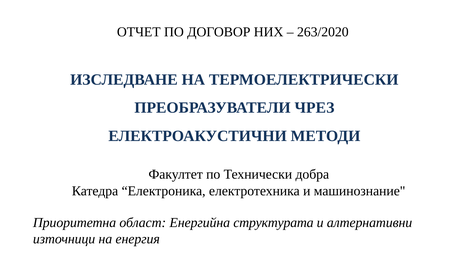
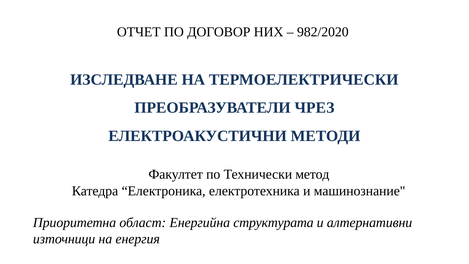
263/2020: 263/2020 -> 982/2020
добра: добра -> метод
